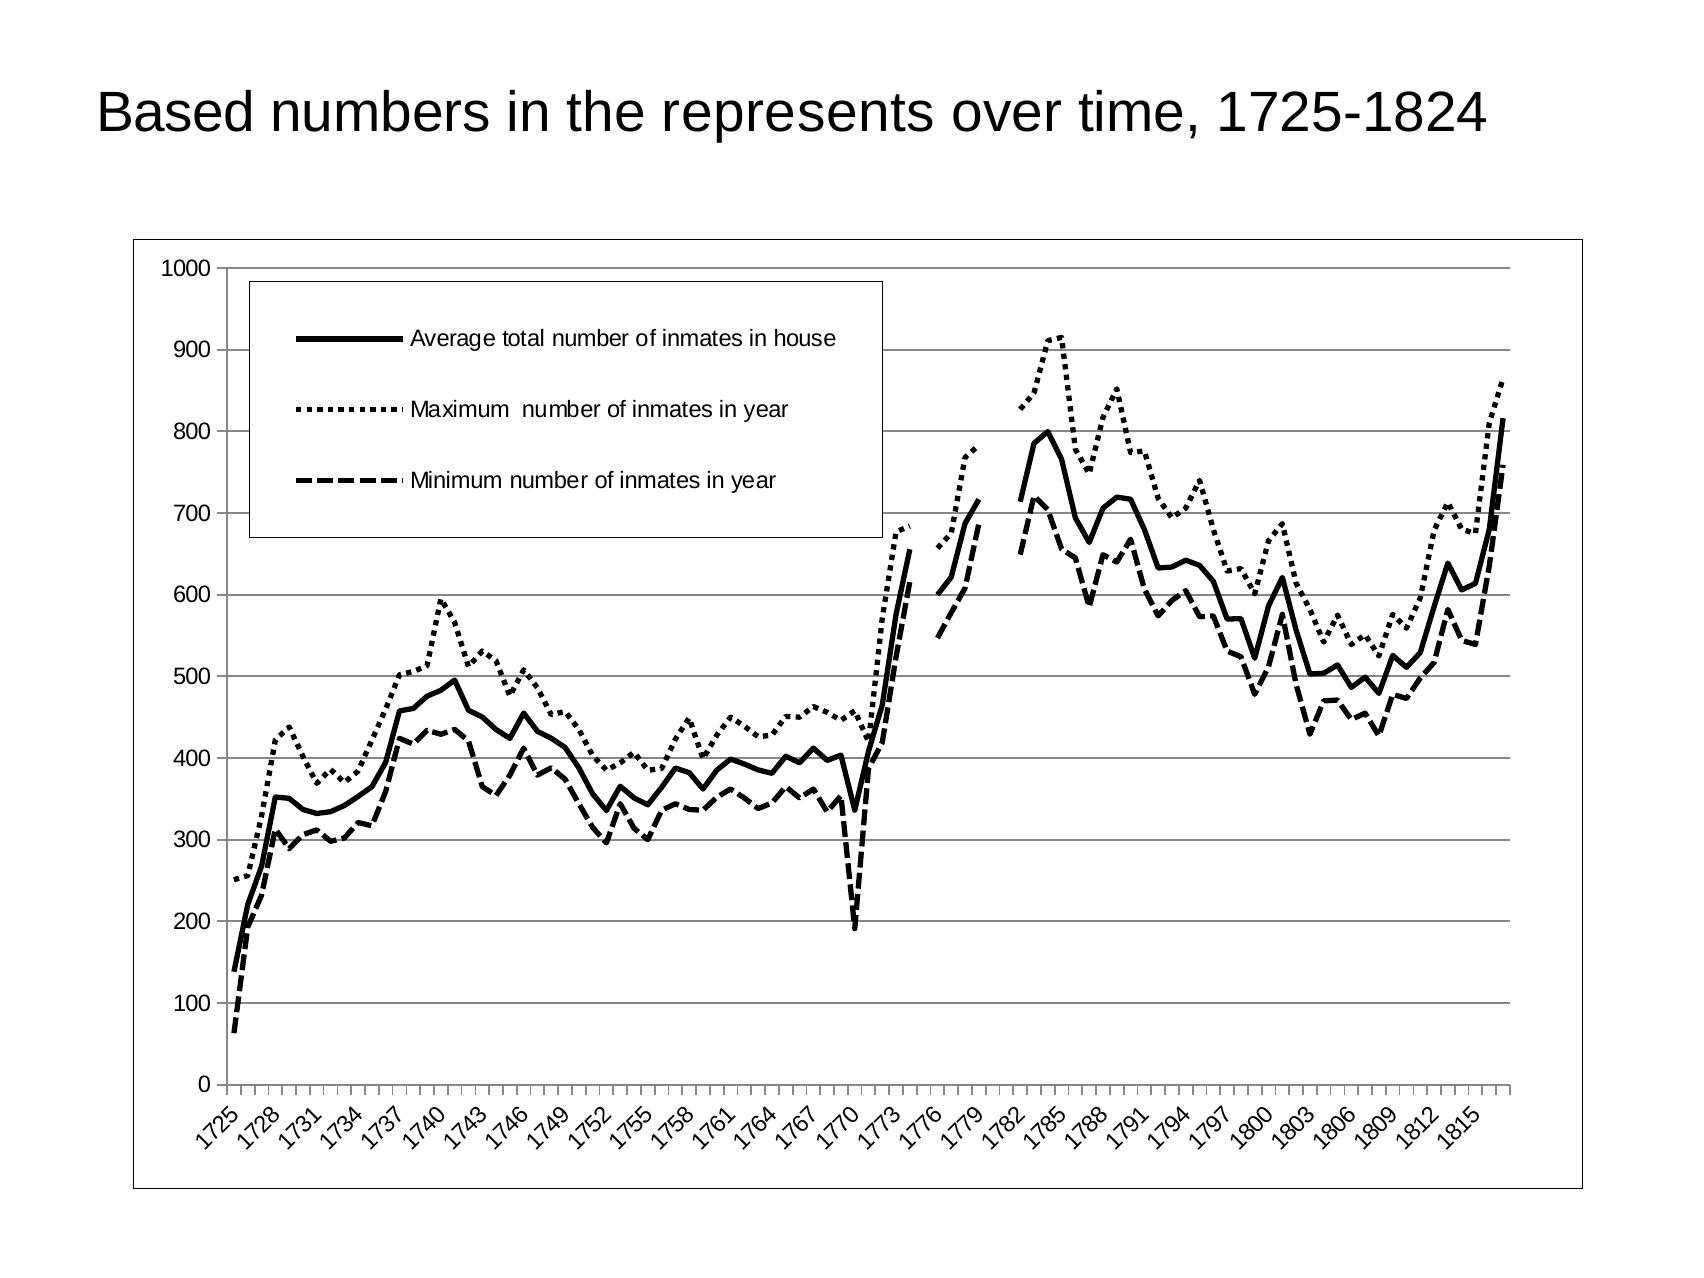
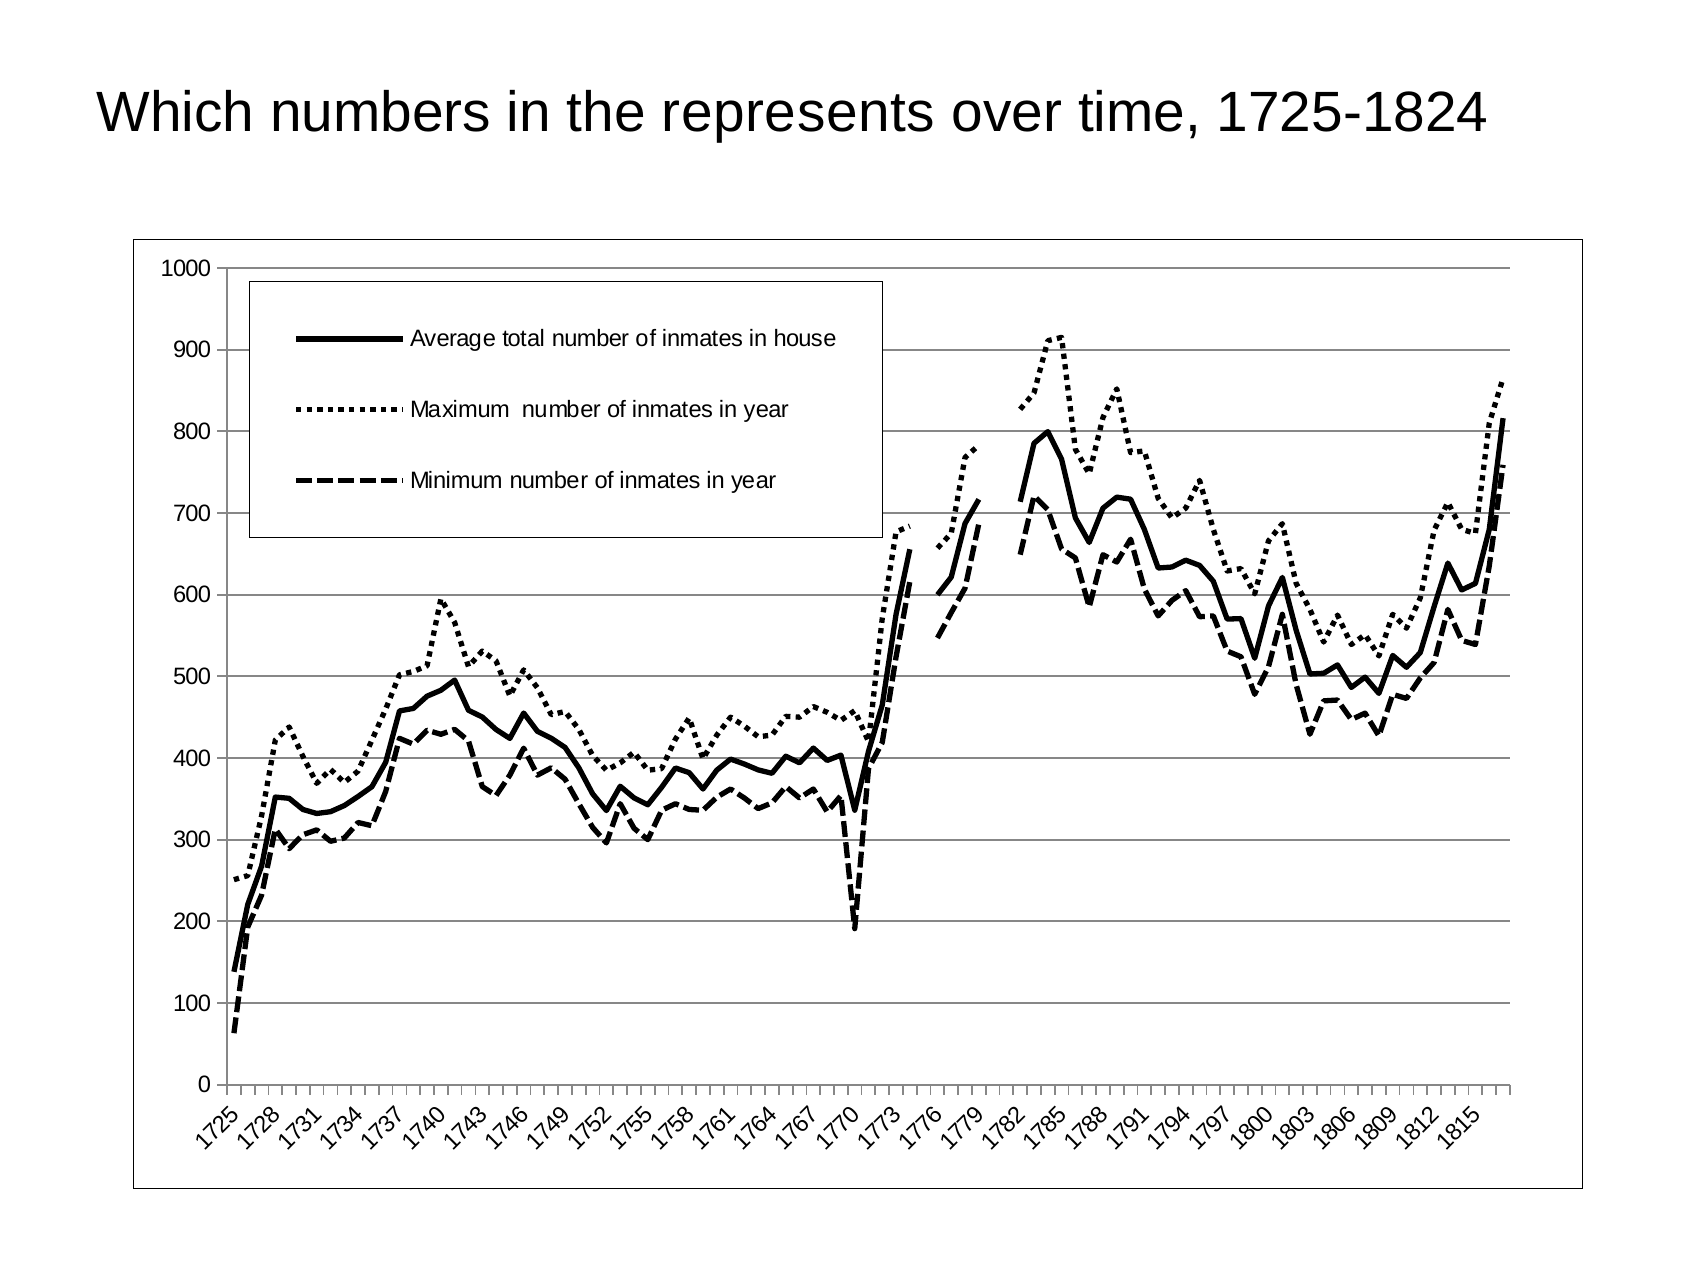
Based: Based -> Which
